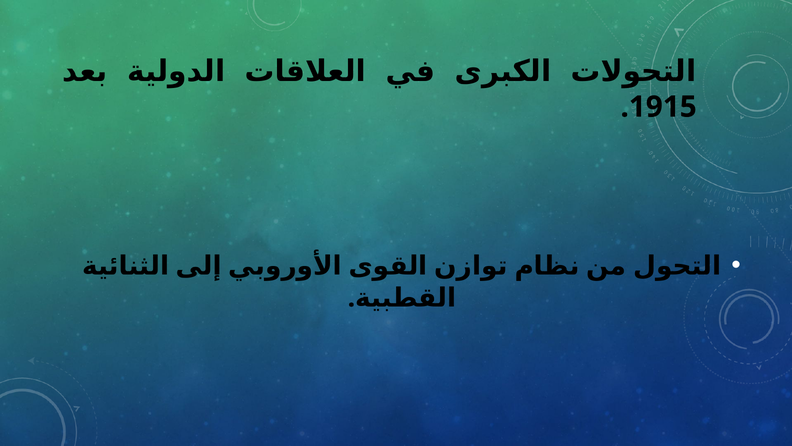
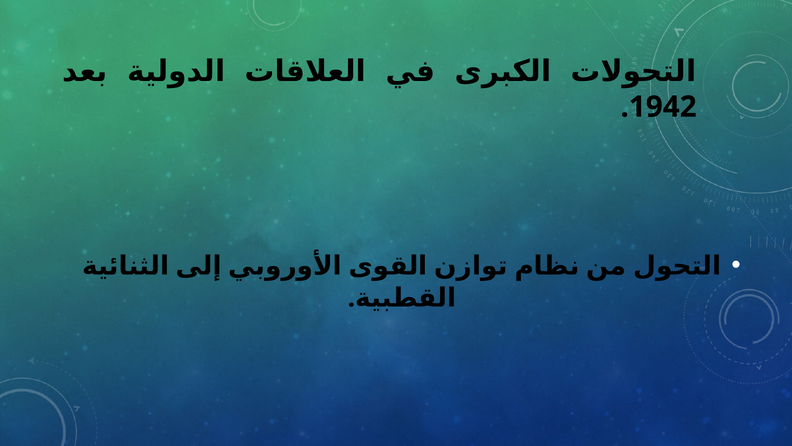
1915: 1915 -> 1942
